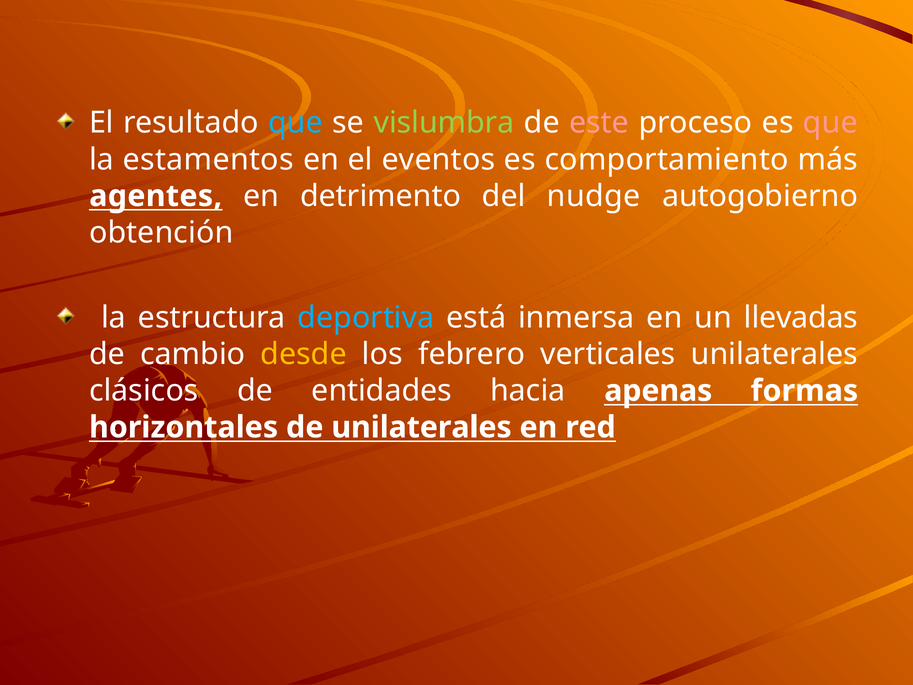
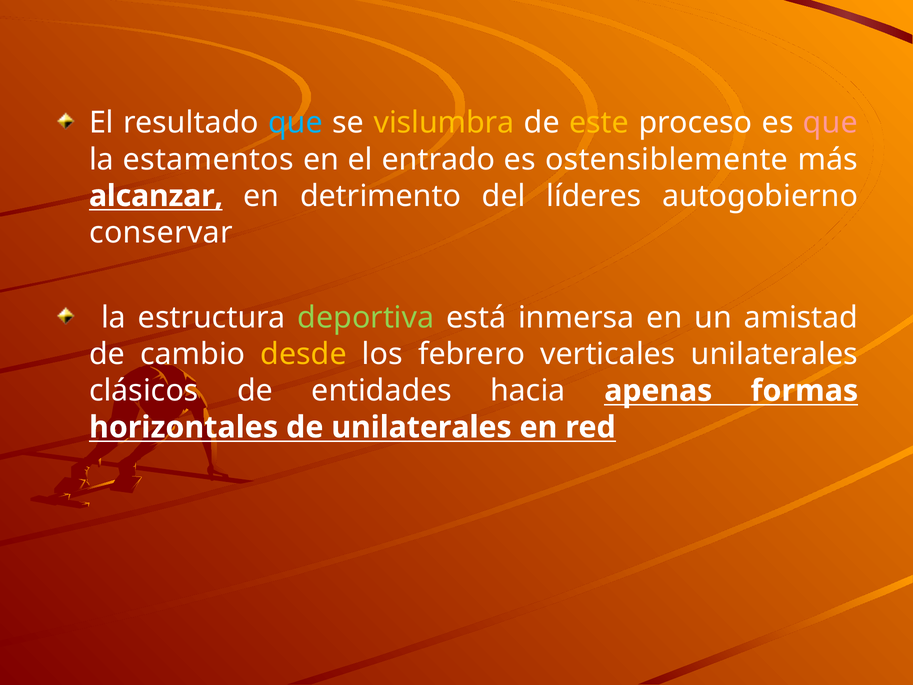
vislumbra colour: light green -> yellow
este colour: pink -> yellow
eventos: eventos -> entrado
comportamiento: comportamiento -> ostensiblemente
agentes: agentes -> alcanzar
nudge: nudge -> líderes
obtención: obtención -> conservar
deportiva colour: light blue -> light green
llevadas: llevadas -> amistad
